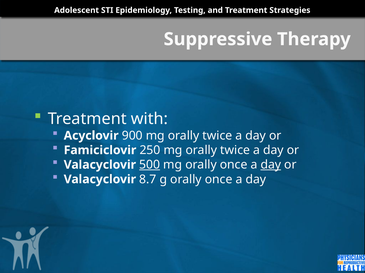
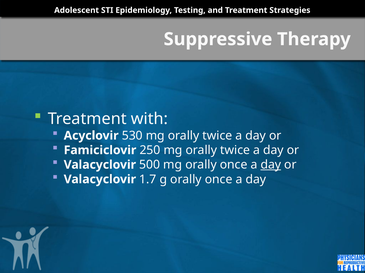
900: 900 -> 530
500 underline: present -> none
8.7: 8.7 -> 1.7
